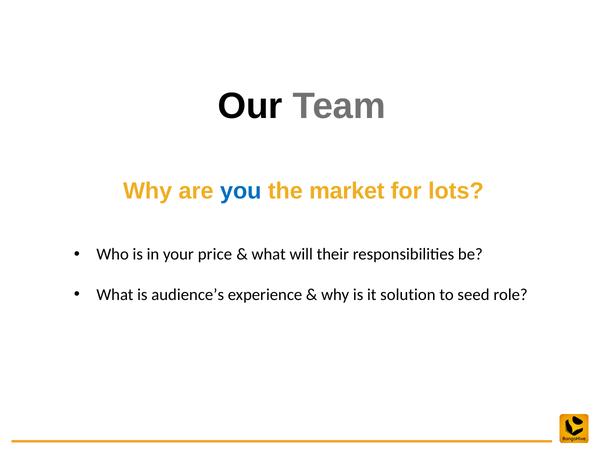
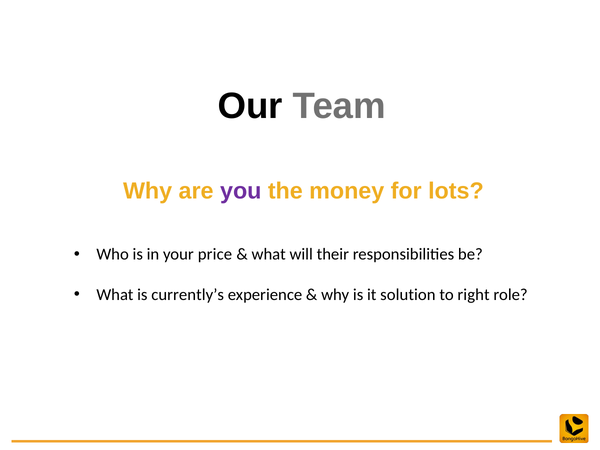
you colour: blue -> purple
market: market -> money
audience’s: audience’s -> currently’s
seed: seed -> right
